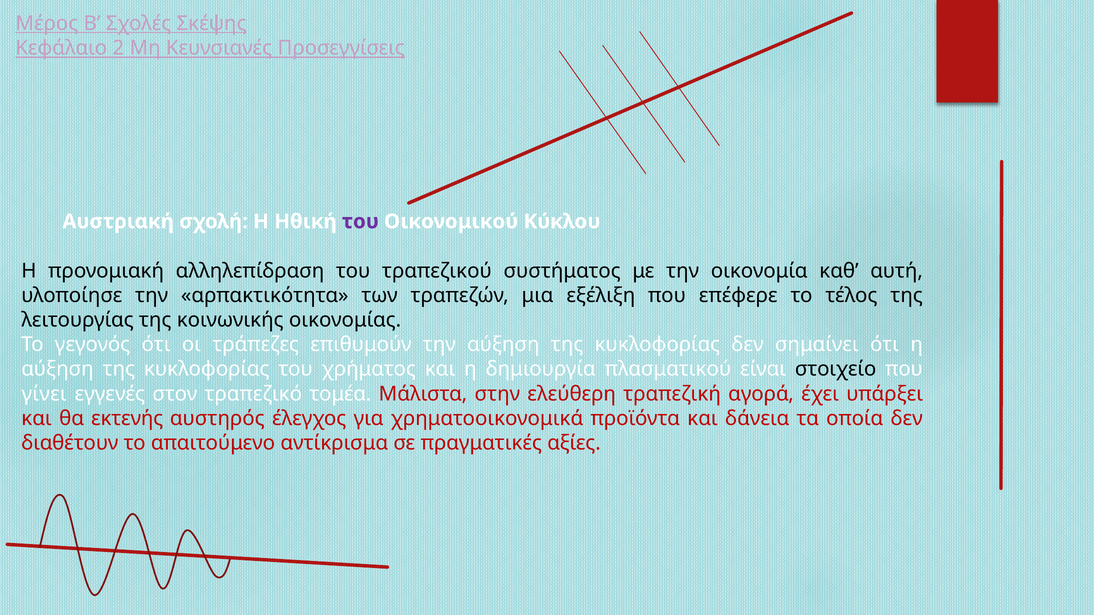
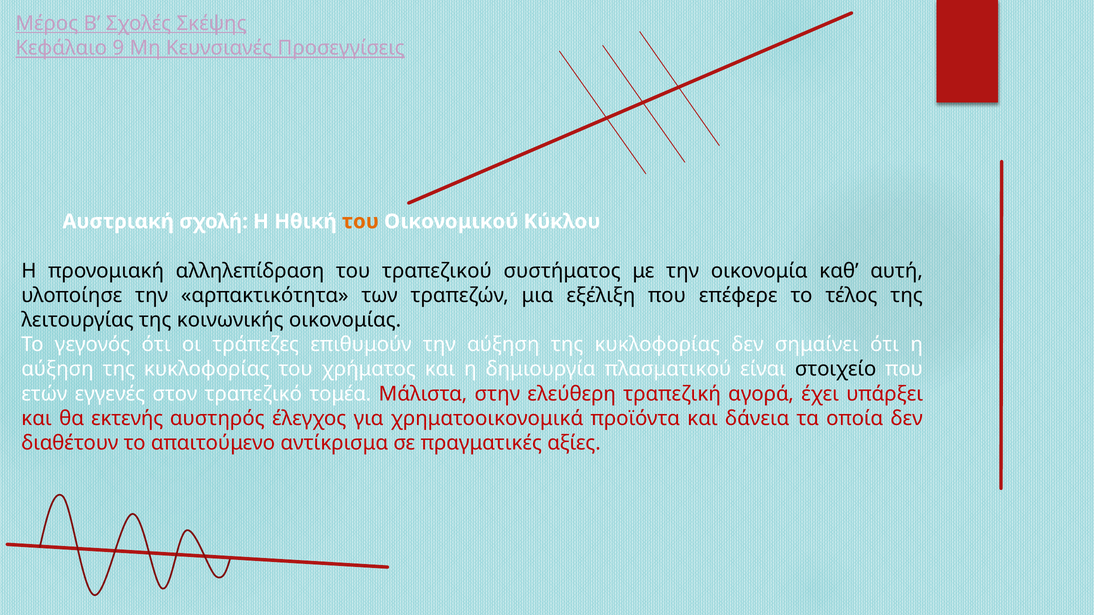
2: 2 -> 9
του at (360, 222) colour: purple -> orange
γίνει: γίνει -> ετών
